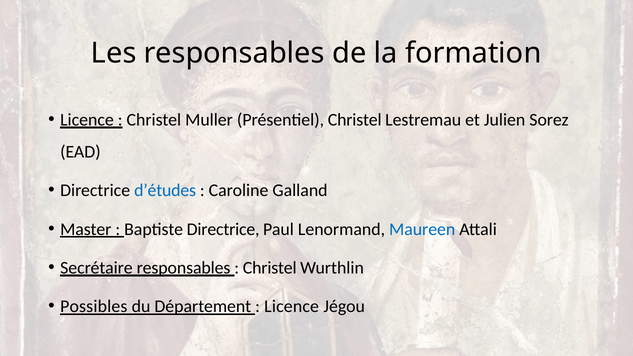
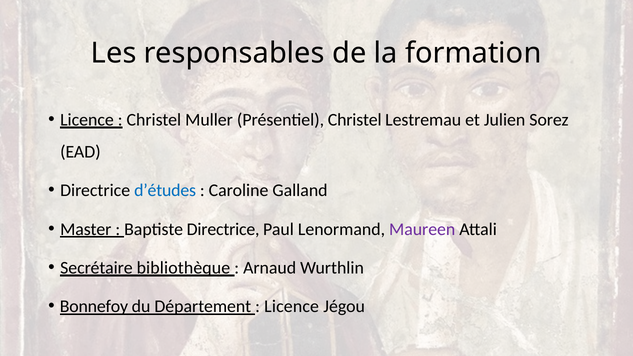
Maureen colour: blue -> purple
Secrétaire responsables: responsables -> bibliothèque
Christel at (270, 268): Christel -> Arnaud
Possibles: Possibles -> Bonnefoy
